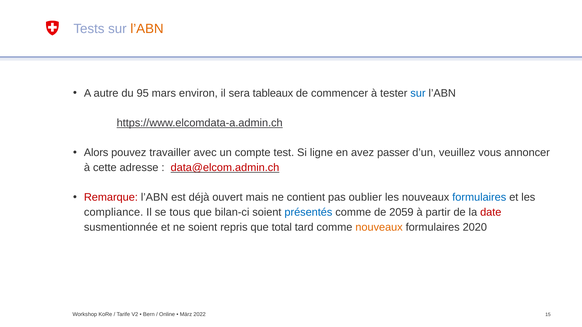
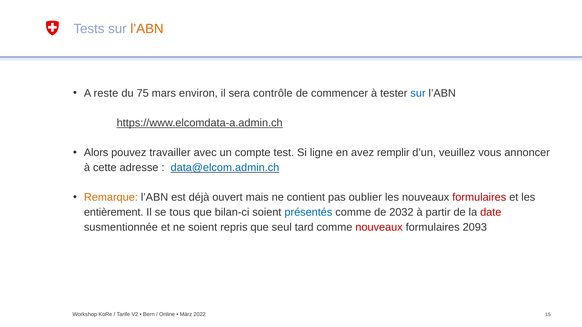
autre: autre -> reste
95: 95 -> 75
tableaux: tableaux -> contrôle
passer: passer -> remplir
data@elcom.admin.ch colour: red -> blue
Remarque colour: red -> orange
formulaires at (479, 198) colour: blue -> red
compliance: compliance -> entièrement
2059: 2059 -> 2032
total: total -> seul
nouveaux at (379, 227) colour: orange -> red
2020: 2020 -> 2093
